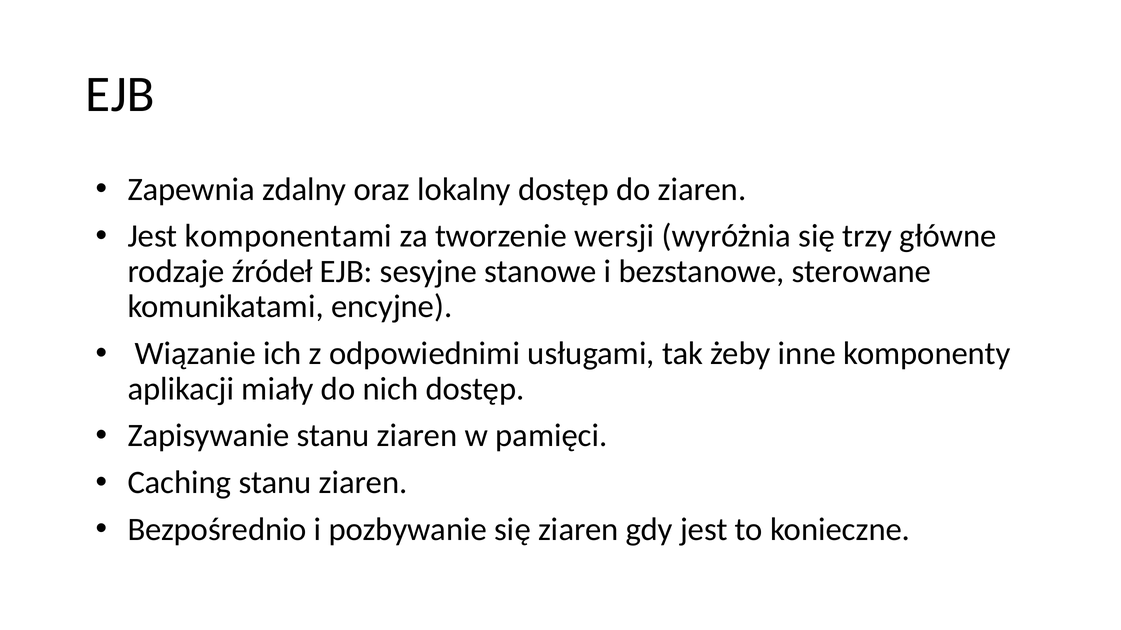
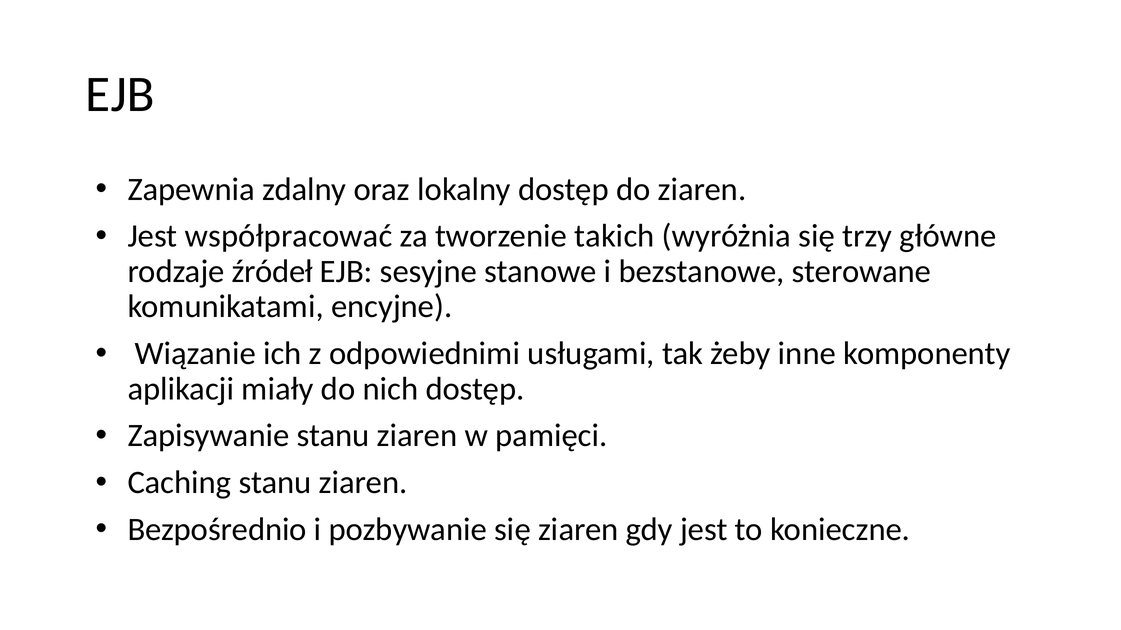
komponentami: komponentami -> współpracować
wersji: wersji -> takich
